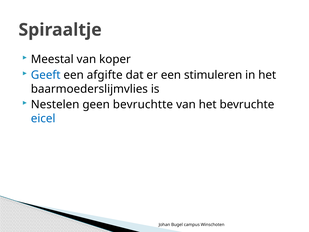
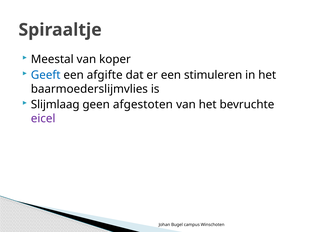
Nestelen: Nestelen -> Slijmlaag
bevruchtte: bevruchtte -> afgestoten
eicel colour: blue -> purple
